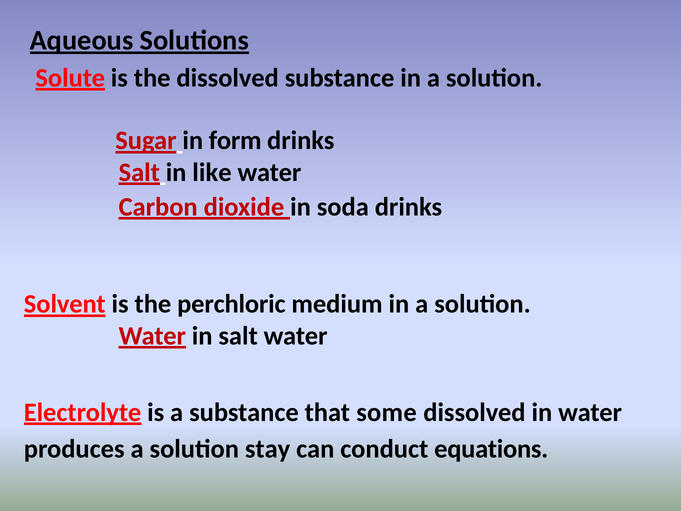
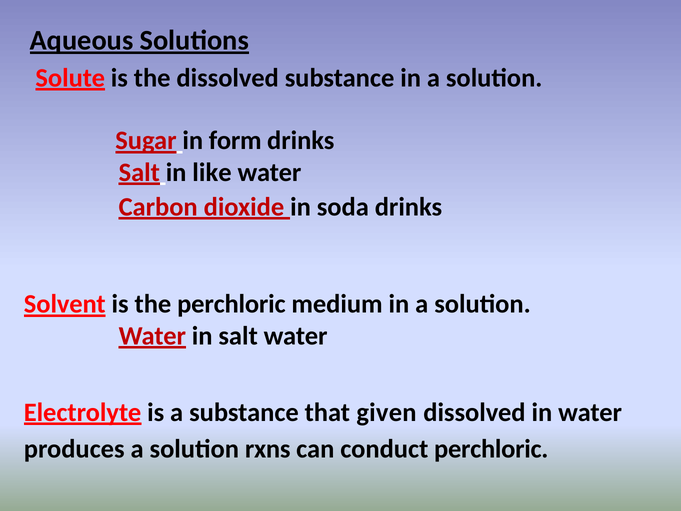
some: some -> given
stay: stay -> rxns
conduct equations: equations -> perchloric
